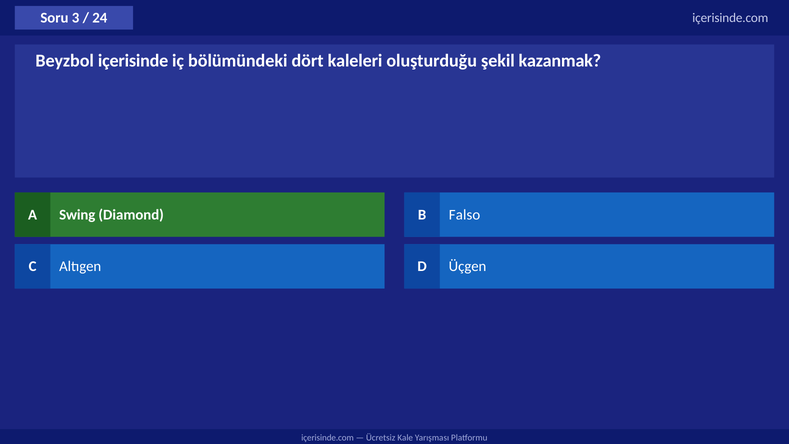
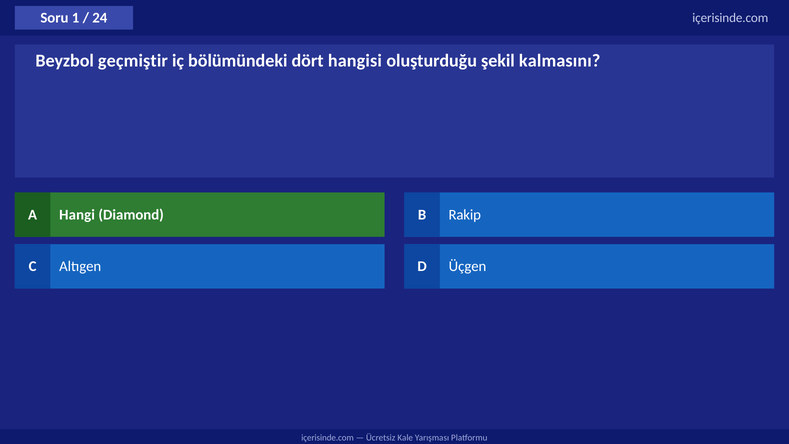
3: 3 -> 1
içerisinde: içerisinde -> geçmiştir
kaleleri: kaleleri -> hangisi
kazanmak: kazanmak -> kalmasını
Swing: Swing -> Hangi
Falso: Falso -> Rakip
